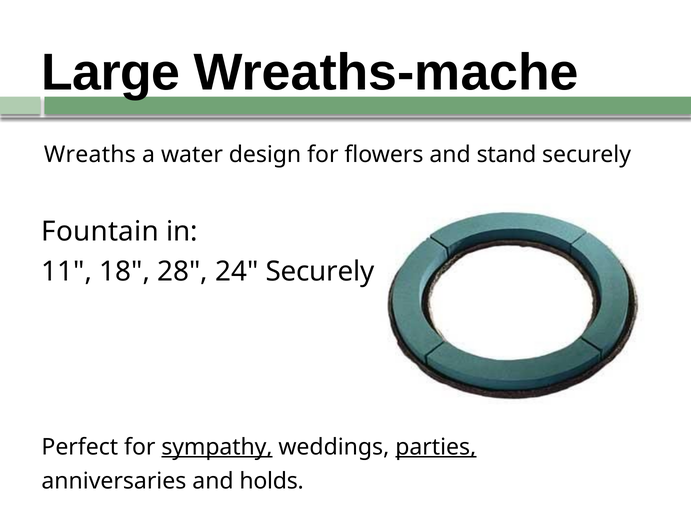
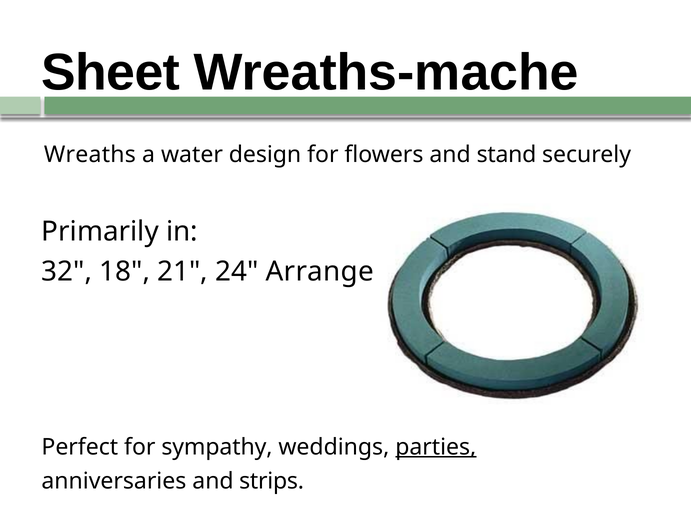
Large: Large -> Sheet
Fountain: Fountain -> Primarily
11: 11 -> 32
28: 28 -> 21
24 Securely: Securely -> Arrange
sympathy underline: present -> none
holds: holds -> strips
